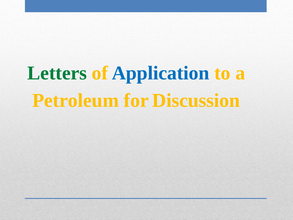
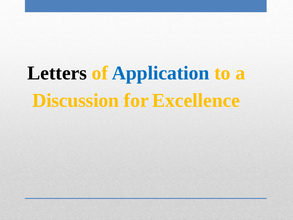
Letters colour: green -> black
Petroleum: Petroleum -> Discussion
Discussion: Discussion -> Excellence
